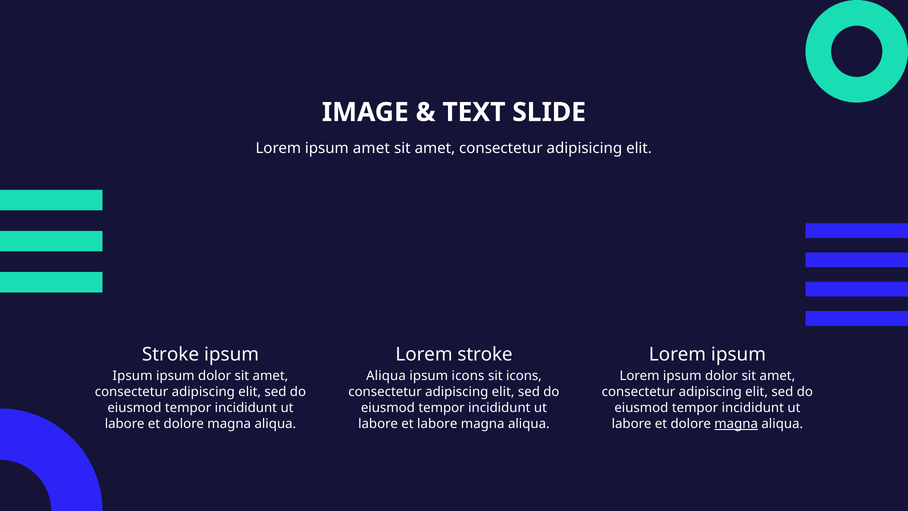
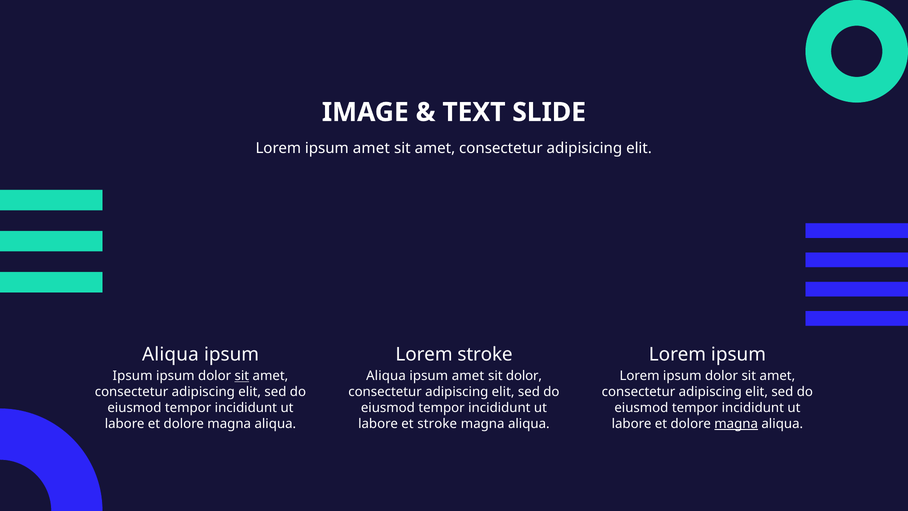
Stroke at (171, 354): Stroke -> Aliqua
sit at (242, 376) underline: none -> present
icons at (468, 376): icons -> amet
sit icons: icons -> dolor
et labore: labore -> stroke
